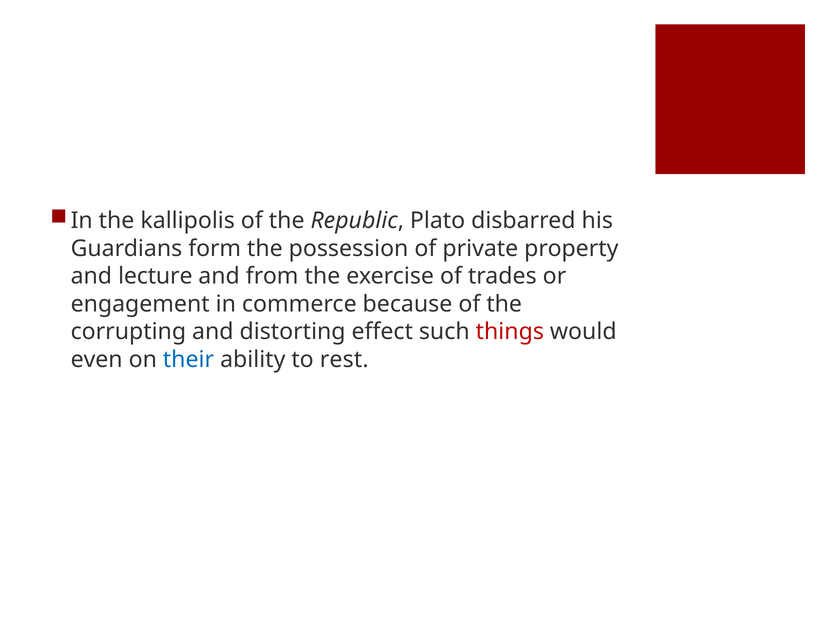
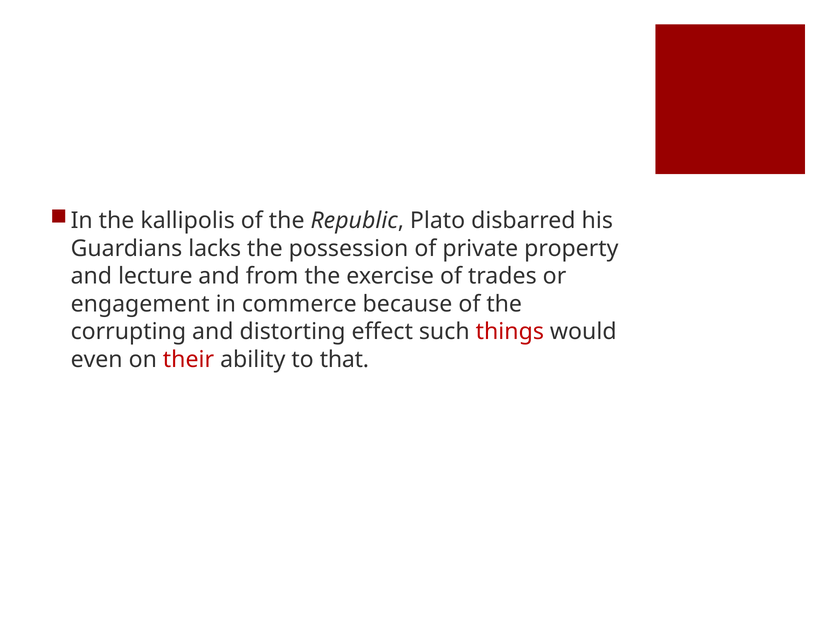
form: form -> lacks
their colour: blue -> red
rest: rest -> that
